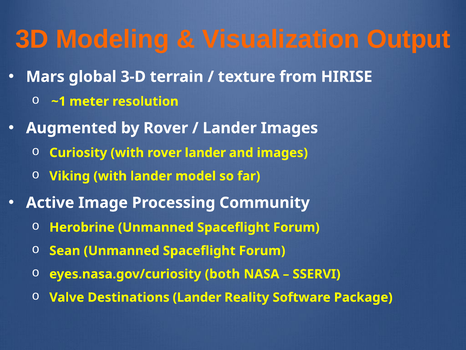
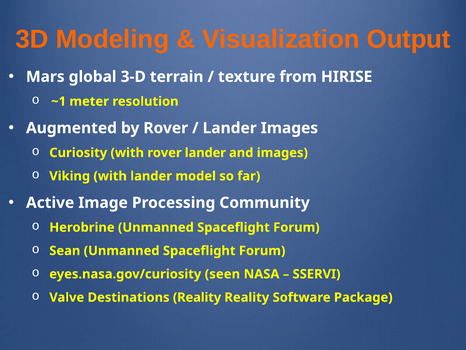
both: both -> seen
Destinations Lander: Lander -> Reality
